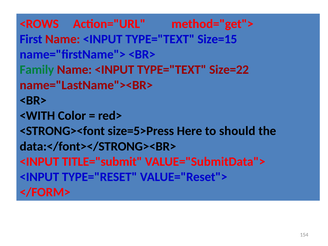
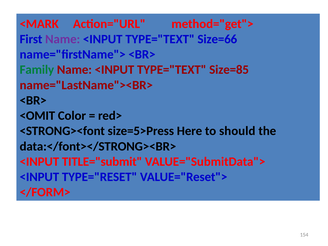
<ROWS: <ROWS -> <MARK
Name at (63, 39) colour: red -> purple
Size=15: Size=15 -> Size=66
Size=22: Size=22 -> Size=85
<WITH: <WITH -> <OMIT
